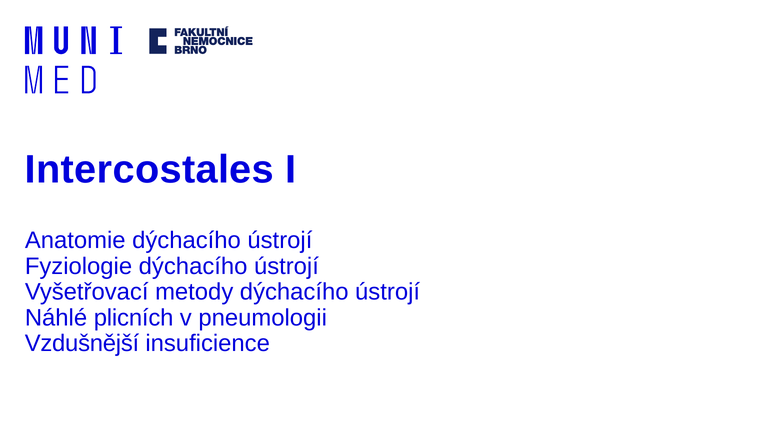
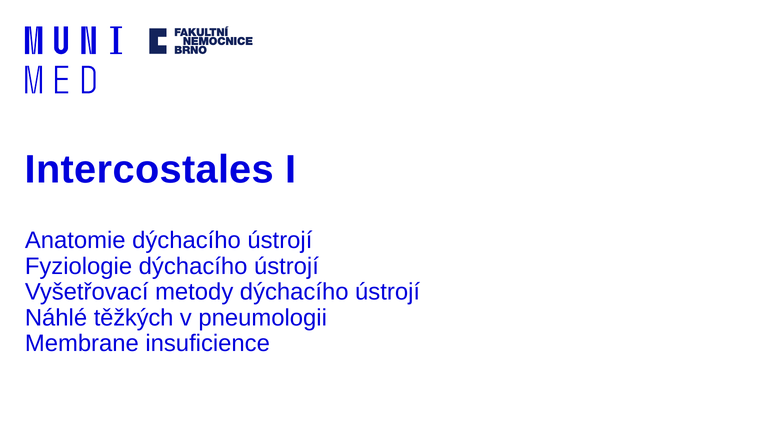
plicních: plicních -> těžkých
Vzdušnější: Vzdušnější -> Membrane
